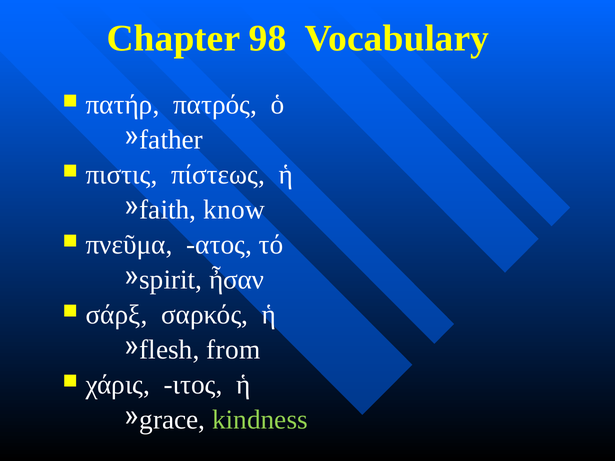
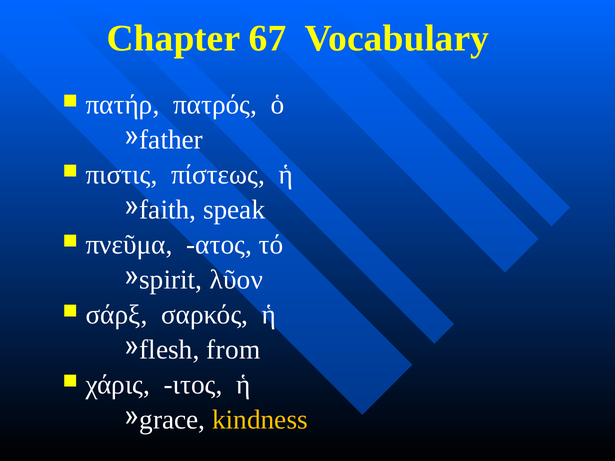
98: 98 -> 67
know: know -> speak
ἦσαν: ἦσαν -> λῦον
kindness colour: light green -> yellow
